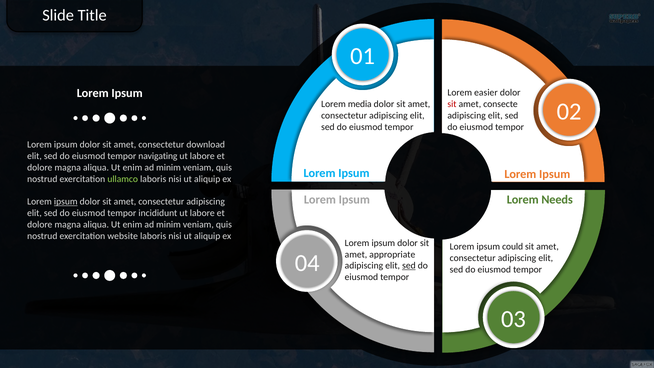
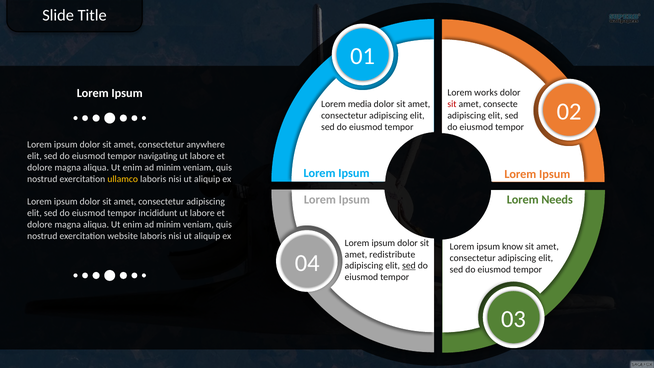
easier: easier -> works
download: download -> anywhere
ullamco colour: light green -> yellow
ipsum at (66, 202) underline: present -> none
could: could -> know
appropriate: appropriate -> redistribute
